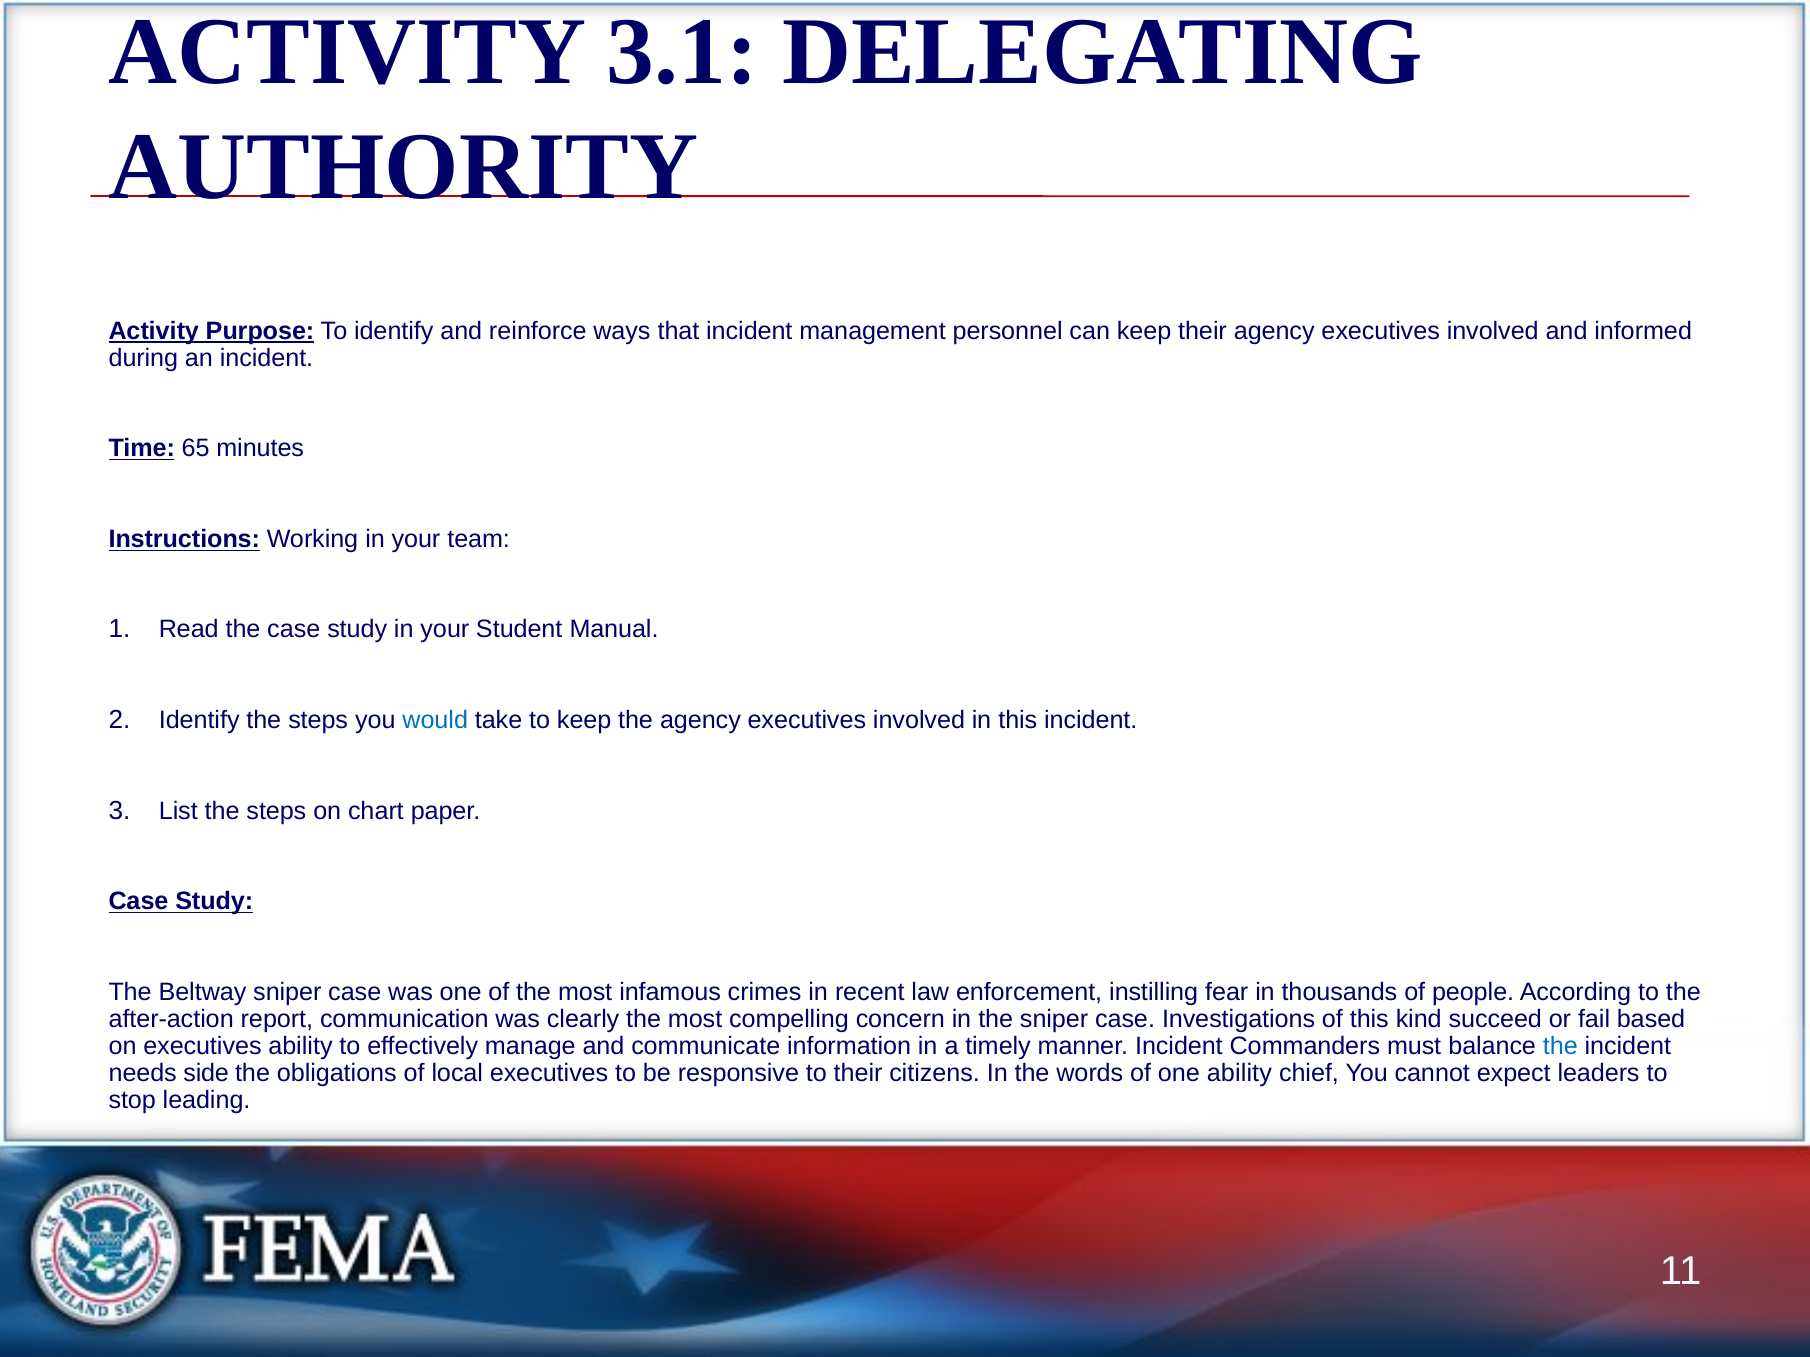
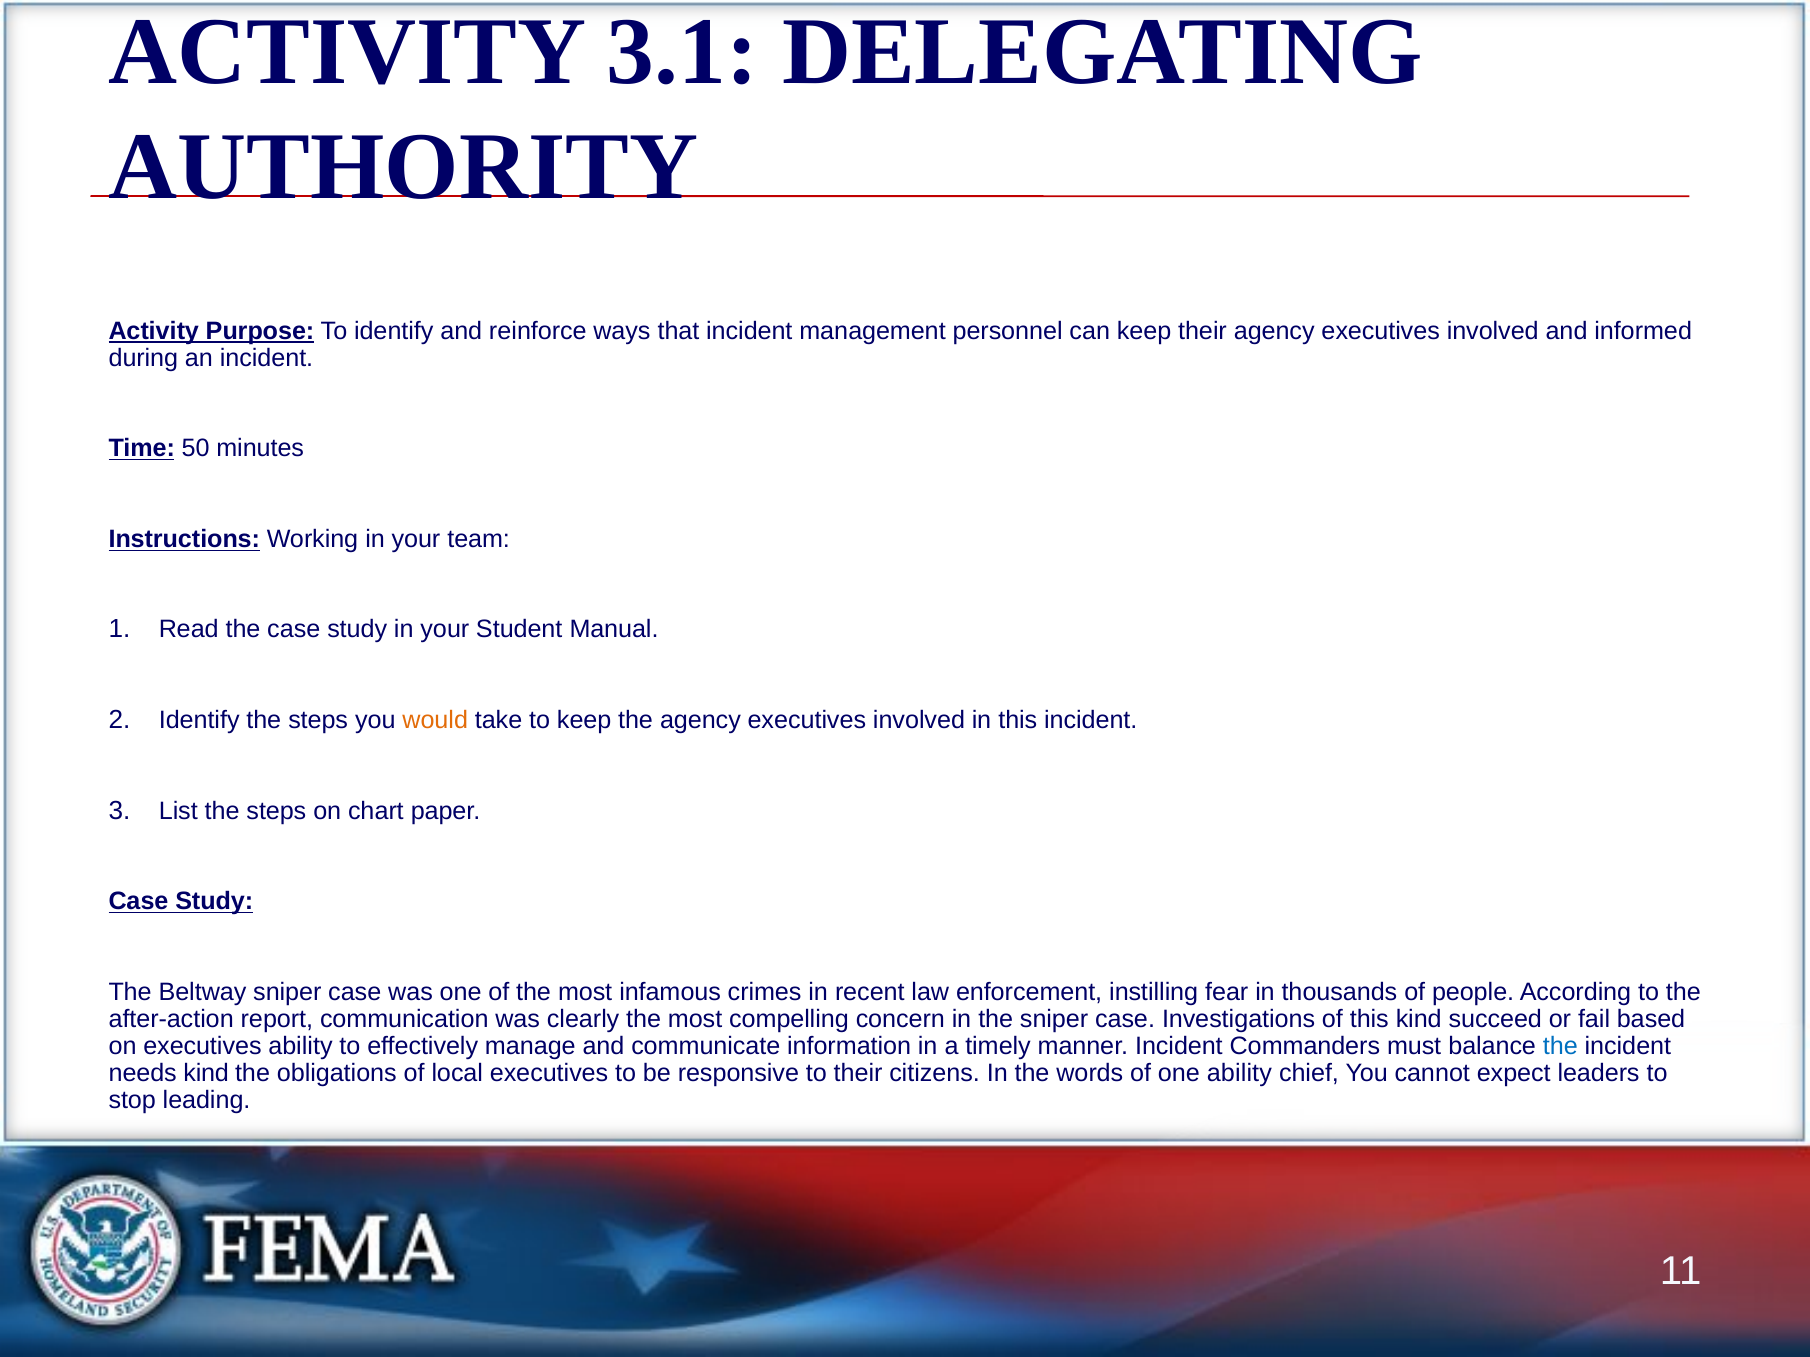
65: 65 -> 50
would colour: blue -> orange
needs side: side -> kind
